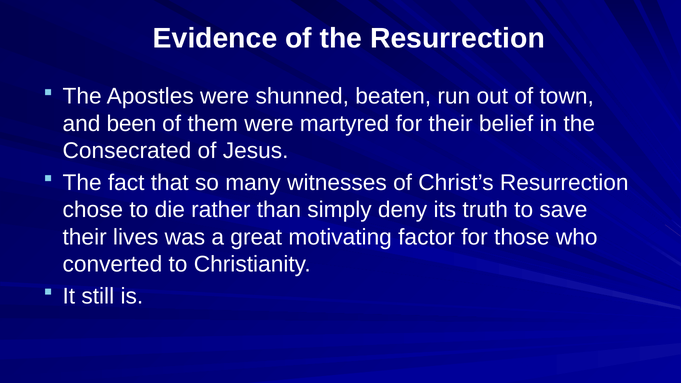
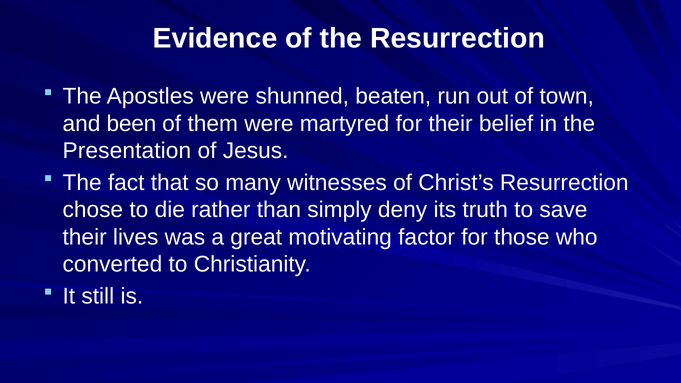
Consecrated: Consecrated -> Presentation
